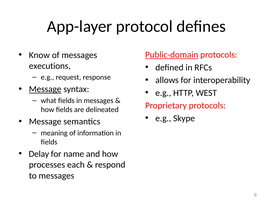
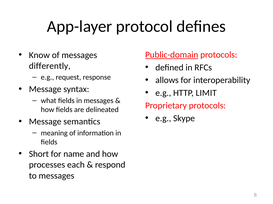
executions: executions -> differently
Message at (45, 90) underline: present -> none
WEST: WEST -> LIMIT
Delay: Delay -> Short
